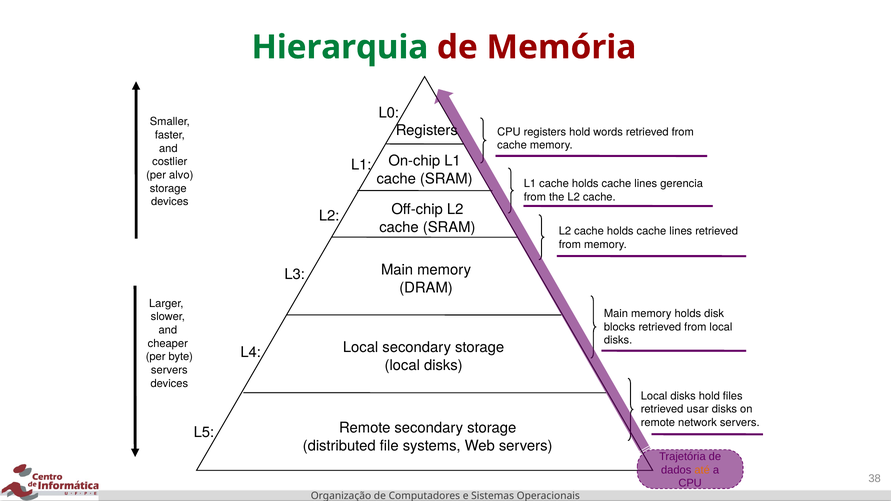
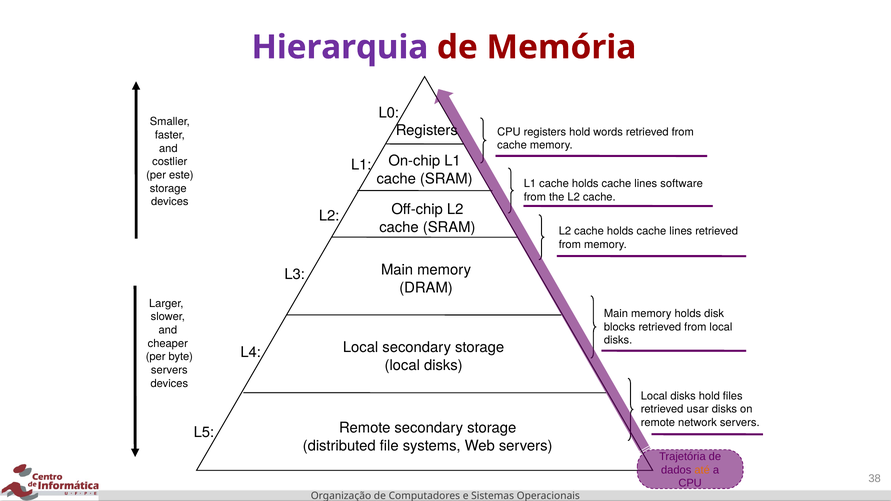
Hierarquia colour: green -> purple
alvo: alvo -> este
gerencia: gerencia -> software
